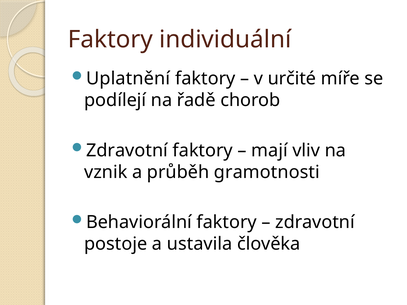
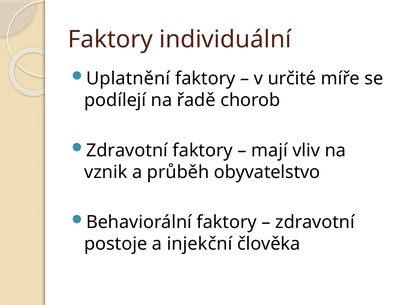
gramotnosti: gramotnosti -> obyvatelstvo
ustavila: ustavila -> injekční
